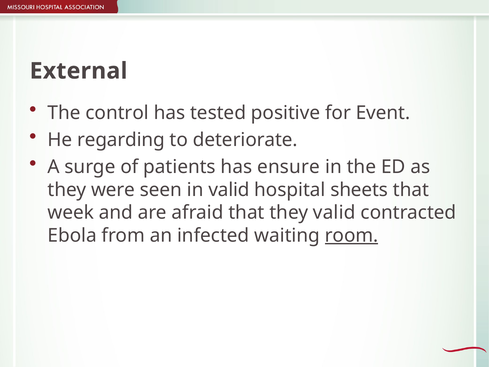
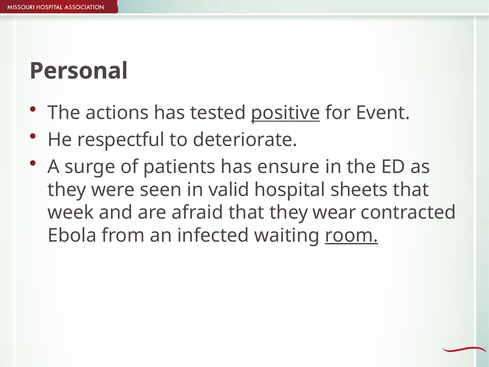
External: External -> Personal
control: control -> actions
positive underline: none -> present
regarding: regarding -> respectful
they valid: valid -> wear
